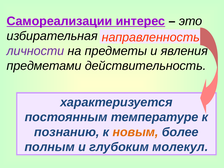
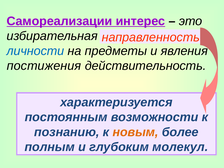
личности colour: purple -> blue
предметами: предметами -> постижения
температуре: температуре -> возможности
